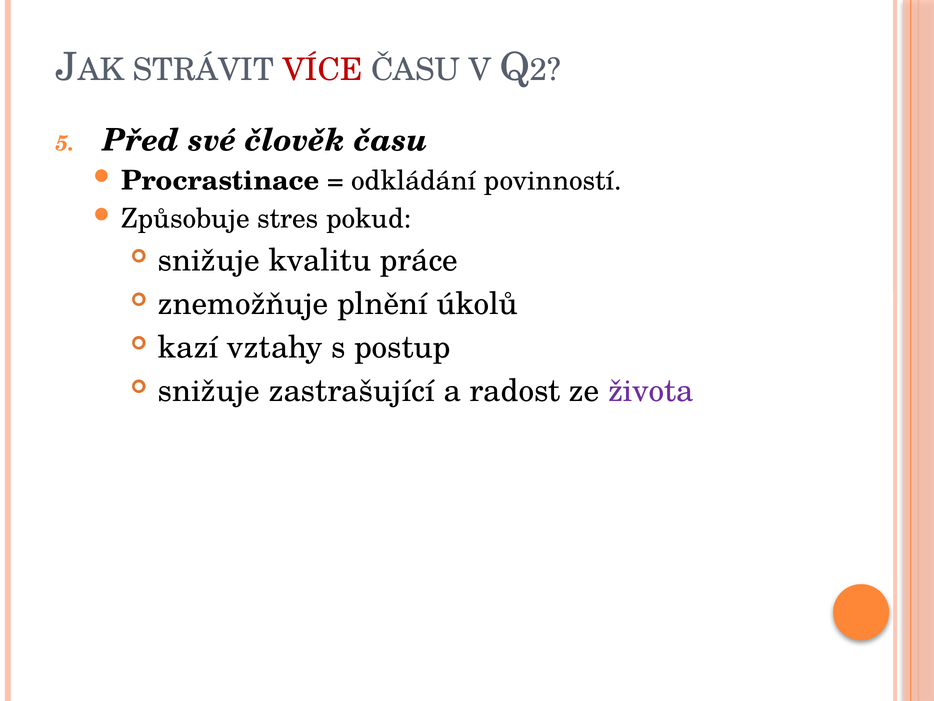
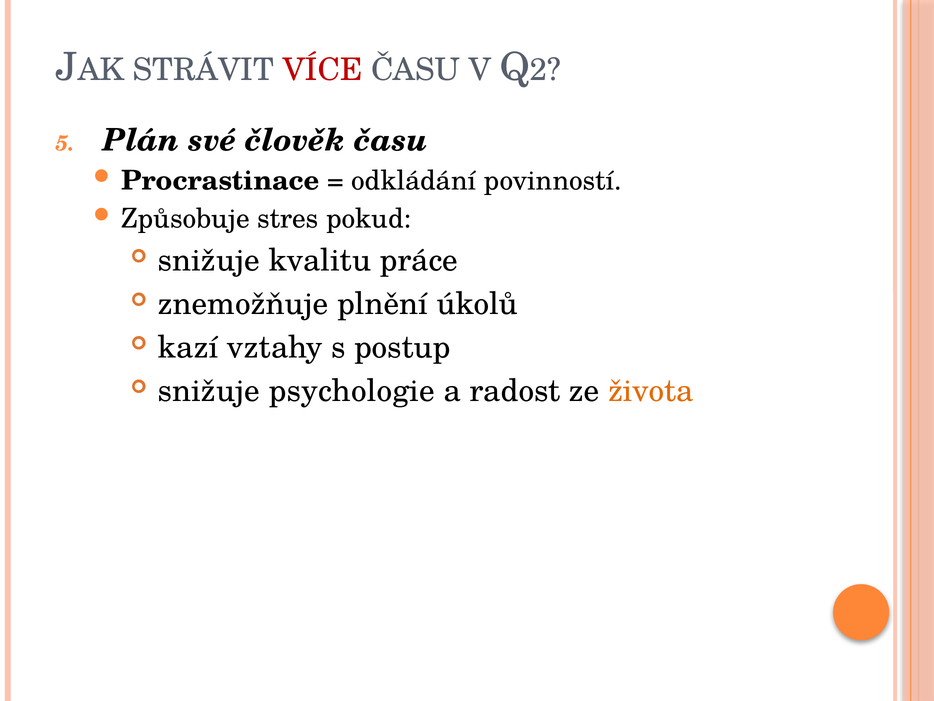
Před: Před -> Plán
zastrašující: zastrašující -> psychologie
života colour: purple -> orange
